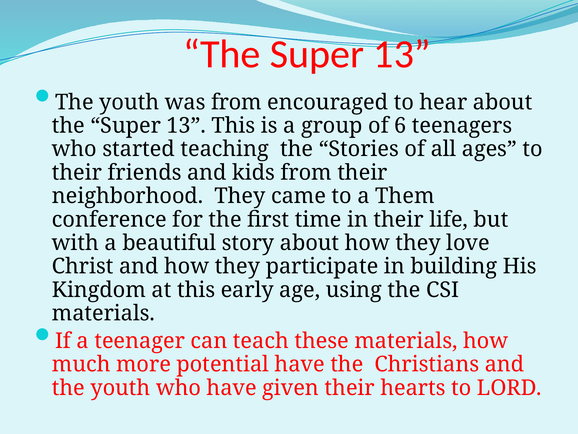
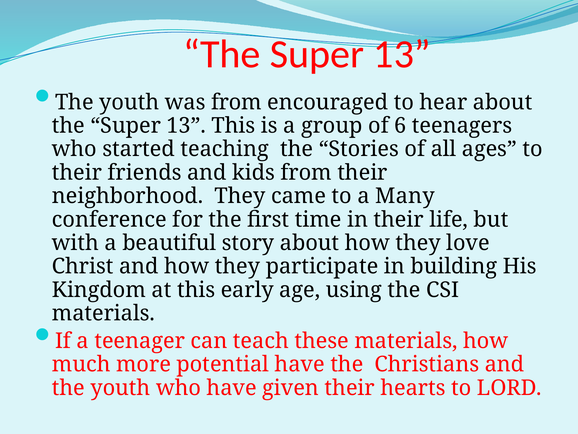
Them: Them -> Many
